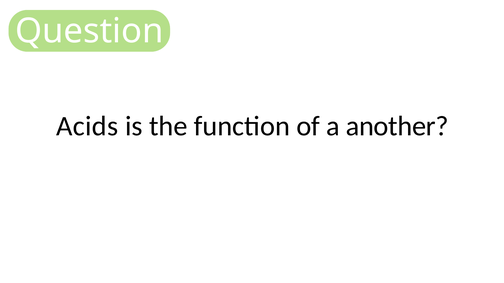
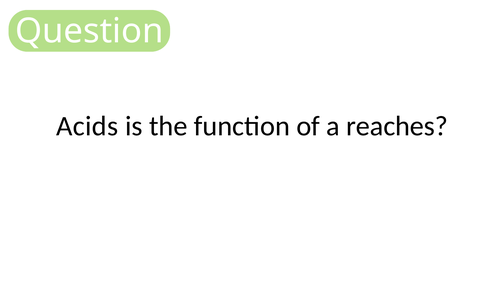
another: another -> reaches
